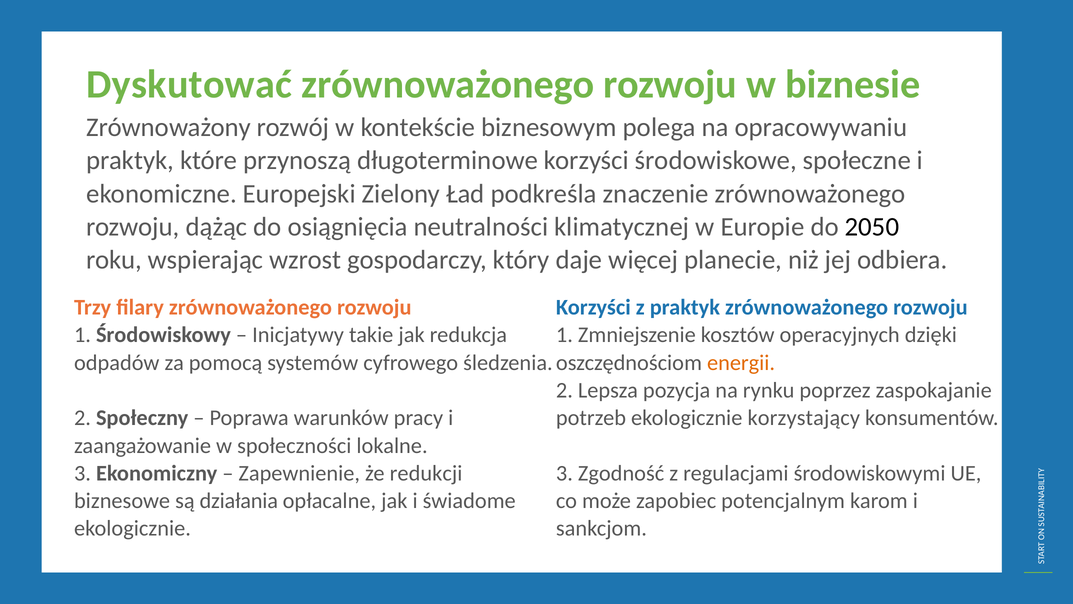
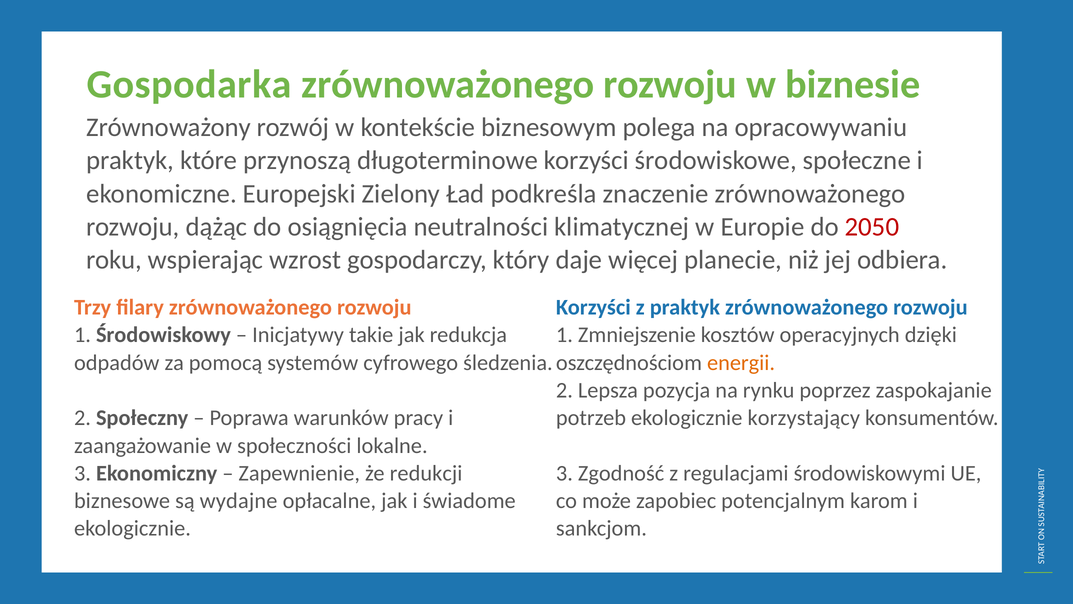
Dyskutować: Dyskutować -> Gospodarka
2050 colour: black -> red
działania: działania -> wydajne
